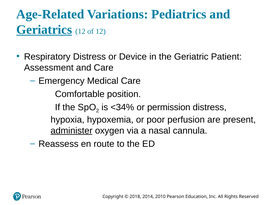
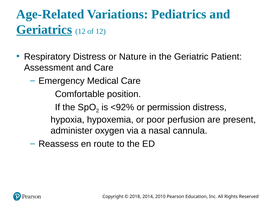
Device: Device -> Nature
<34%: <34% -> <92%
administer underline: present -> none
